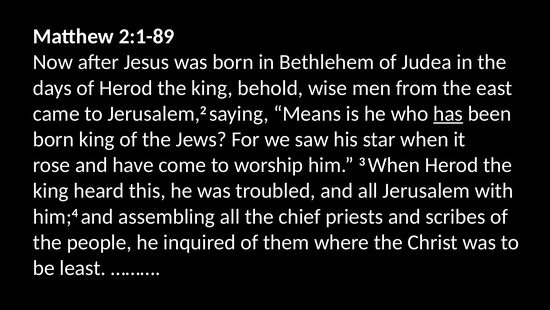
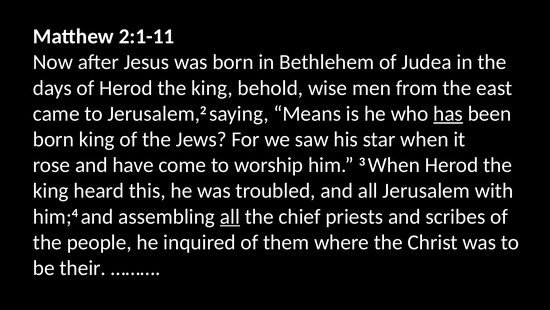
2:1-89: 2:1-89 -> 2:1-11
all at (230, 216) underline: none -> present
least: least -> their
